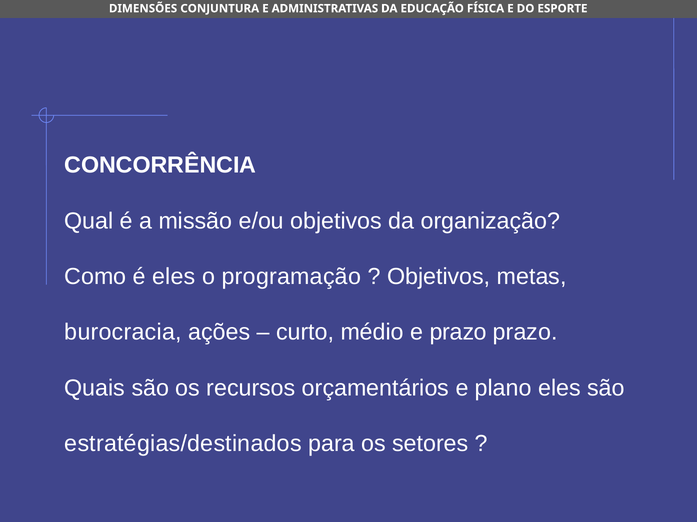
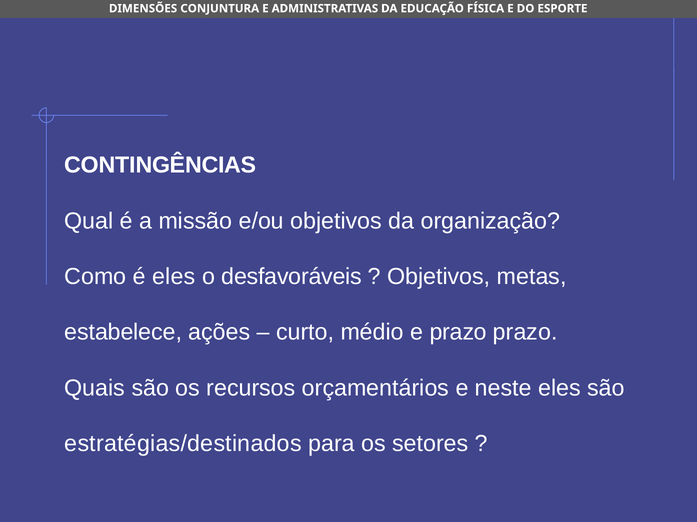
CONCORRÊNCIA: CONCORRÊNCIA -> CONTINGÊNCIAS
programação: programação -> desfavoráveis
burocracia: burocracia -> estabelece
plano: plano -> neste
